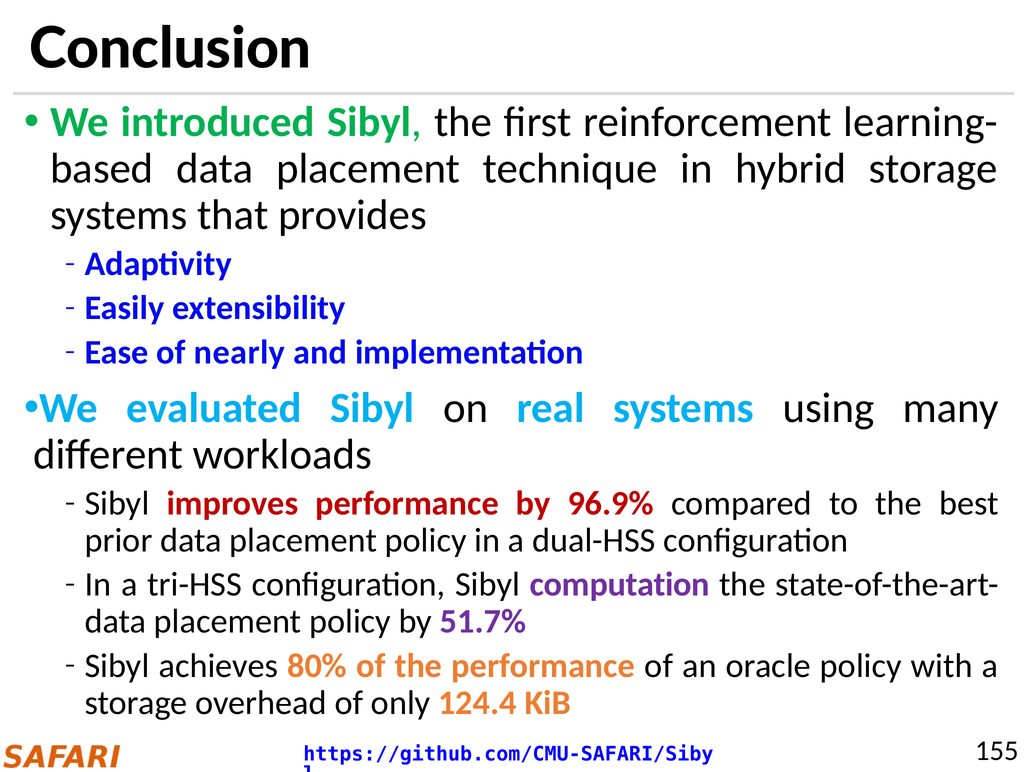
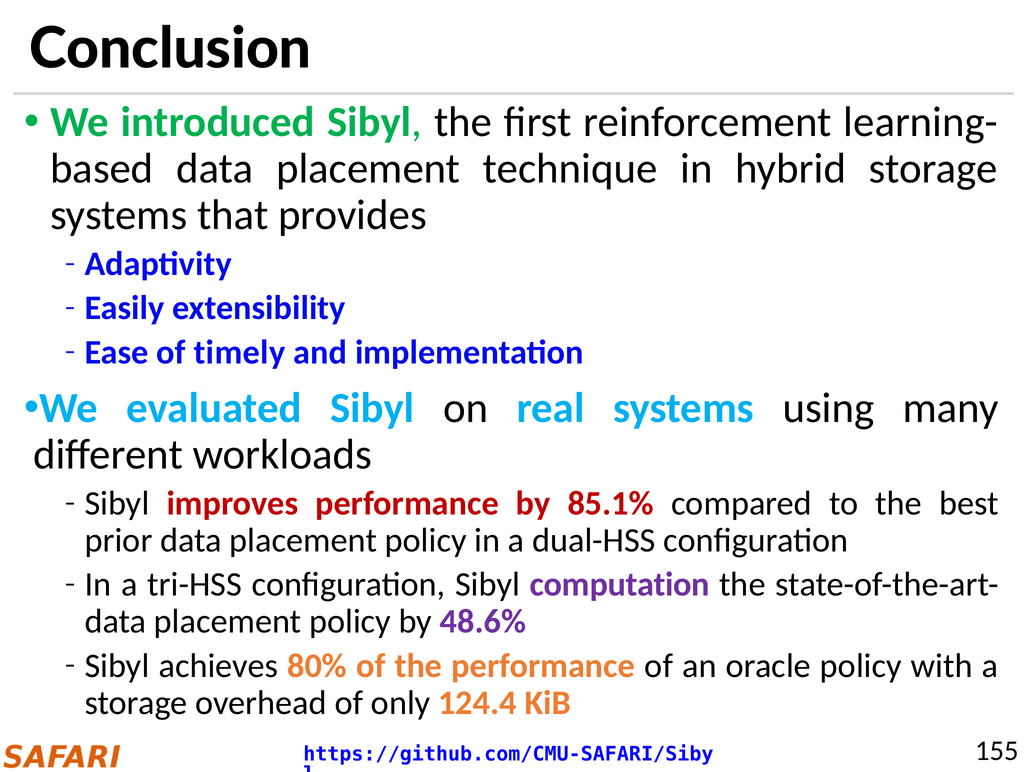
nearly: nearly -> timely
96.9%: 96.9% -> 85.1%
51.7%: 51.7% -> 48.6%
